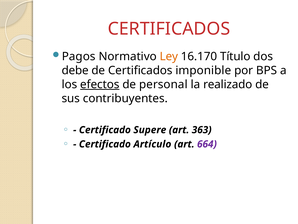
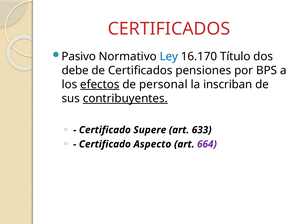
Pagos: Pagos -> Pasivo
Ley colour: orange -> blue
imponible: imponible -> pensiones
realizado: realizado -> inscriban
contribuyentes underline: none -> present
363: 363 -> 633
Artículo: Artículo -> Aspecto
